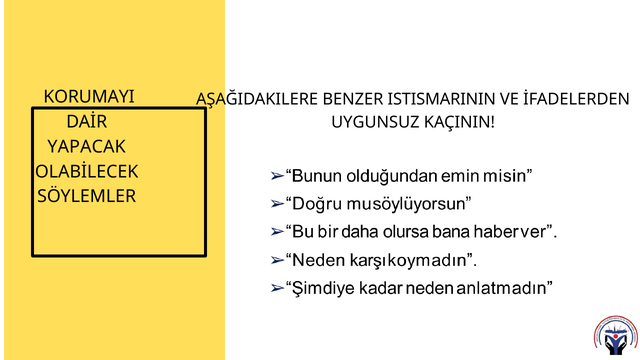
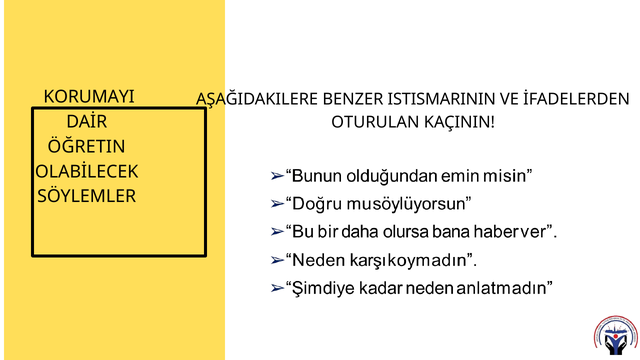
UYGUNSUZ: UYGUNSUZ -> OTURULAN
YAPACAK: YAPACAK -> ÖĞRETIN
